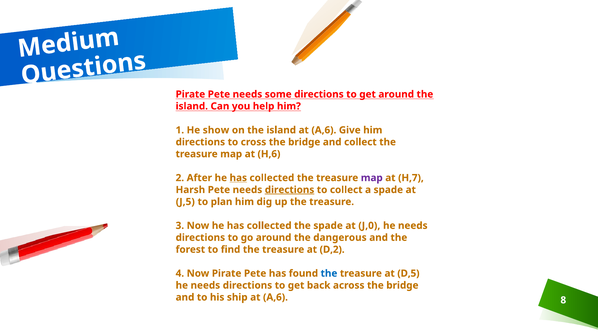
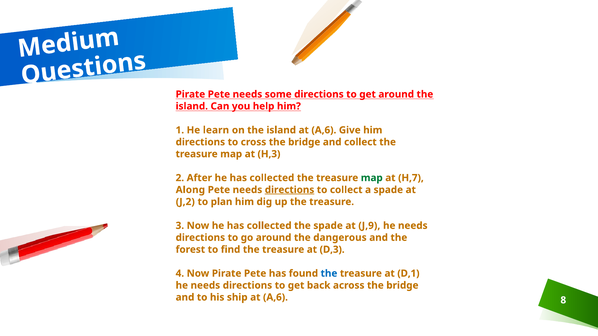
show: show -> learn
H,6: H,6 -> H,3
has at (238, 178) underline: present -> none
map at (372, 178) colour: purple -> green
Harsh: Harsh -> Along
J,5: J,5 -> J,2
J,0: J,0 -> J,9
D,2: D,2 -> D,3
D,5: D,5 -> D,1
